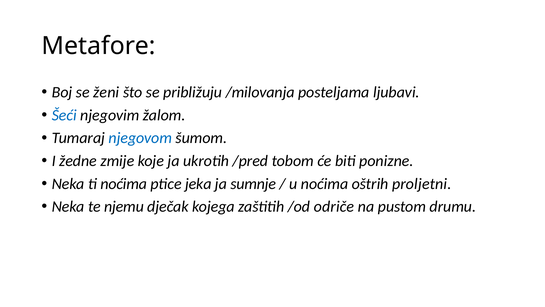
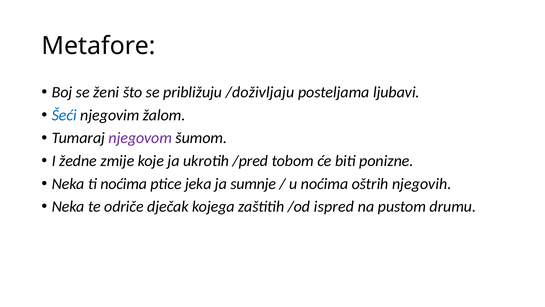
/milovanja: /milovanja -> /doživljaju
njegovom colour: blue -> purple
proljetni: proljetni -> njegovih
njemu: njemu -> odriče
odriče: odriče -> ispred
